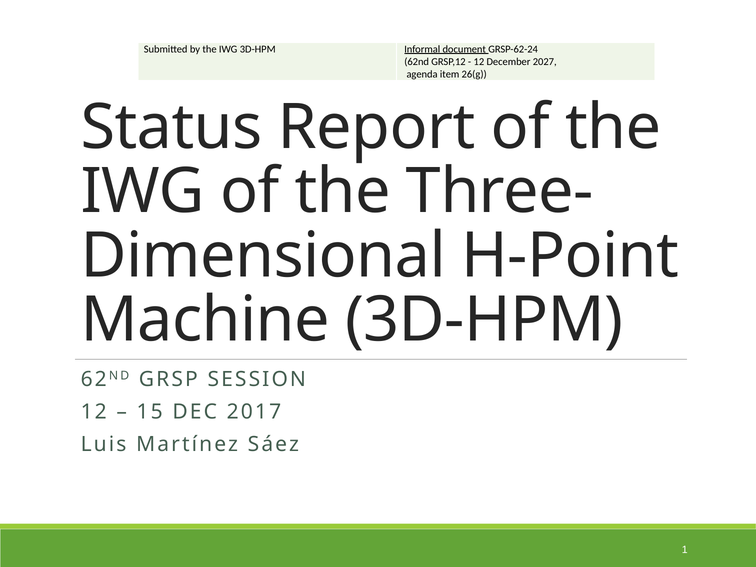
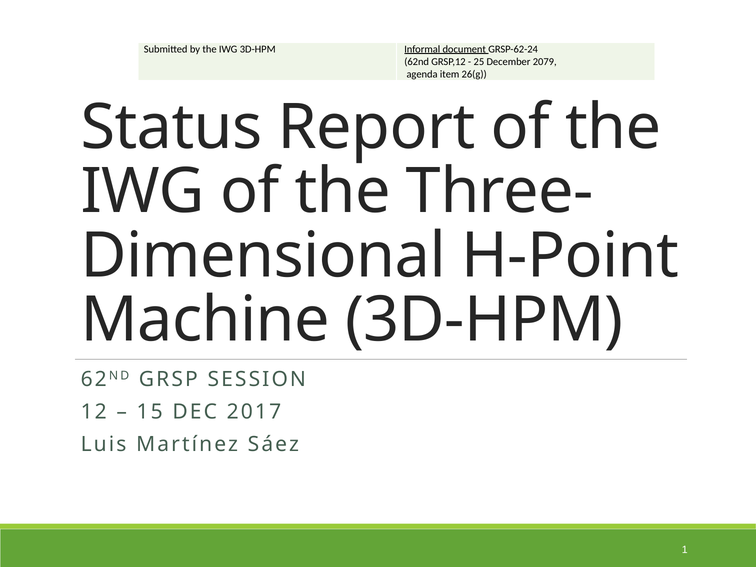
12 at (479, 62): 12 -> 25
2027: 2027 -> 2079
